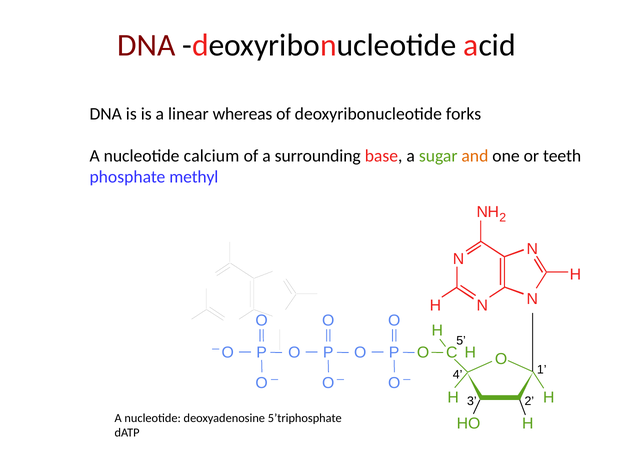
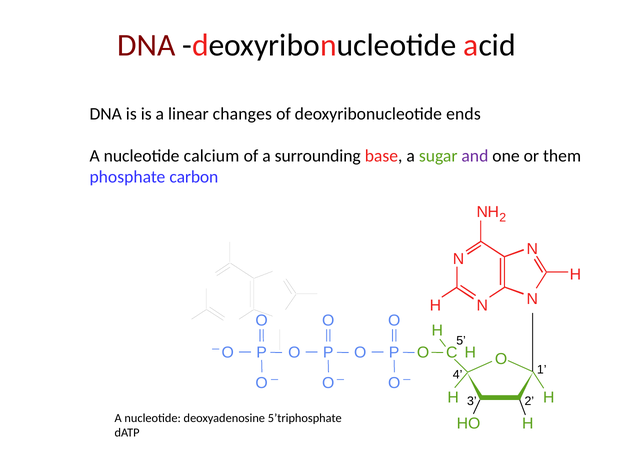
whereas: whereas -> changes
forks: forks -> ends
and colour: orange -> purple
teeth: teeth -> them
methyl: methyl -> carbon
